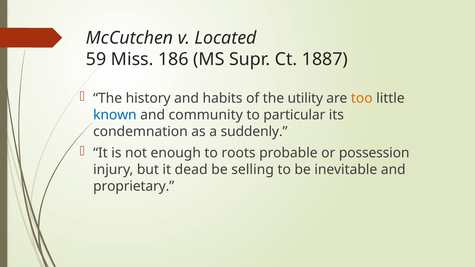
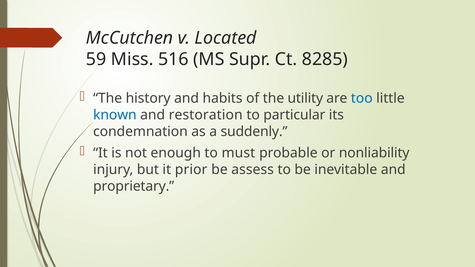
186: 186 -> 516
1887: 1887 -> 8285
too colour: orange -> blue
community: community -> restoration
roots: roots -> must
possession: possession -> nonliability
dead: dead -> prior
selling: selling -> assess
